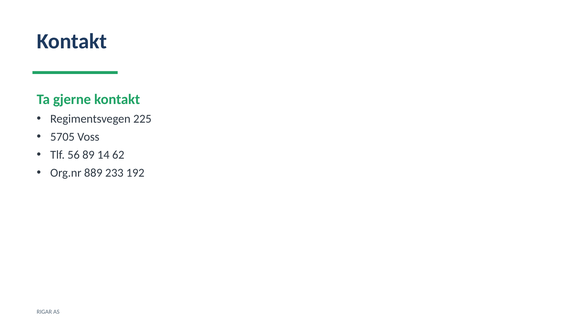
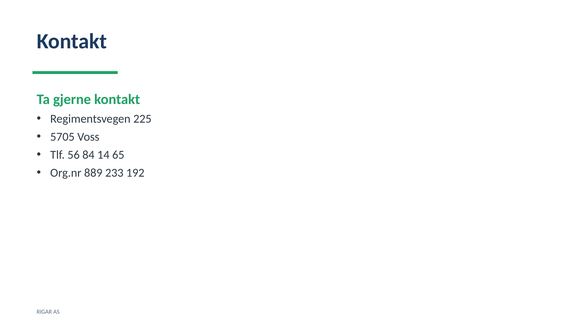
89: 89 -> 84
62: 62 -> 65
